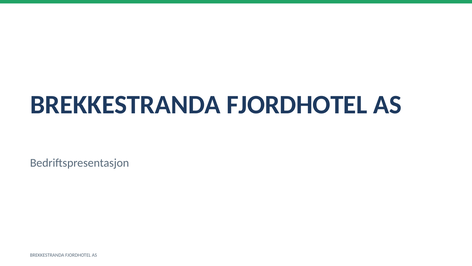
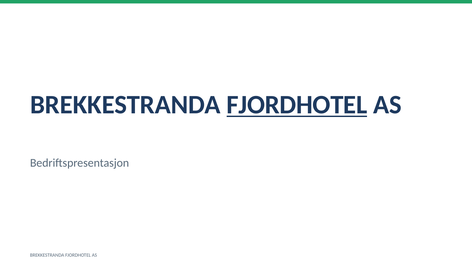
FJORDHOTEL at (297, 105) underline: none -> present
